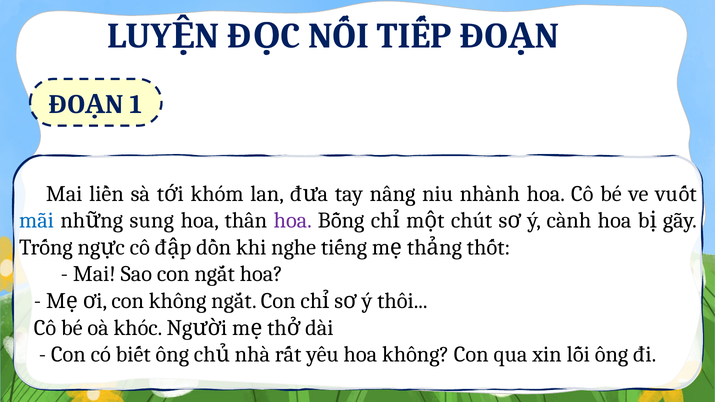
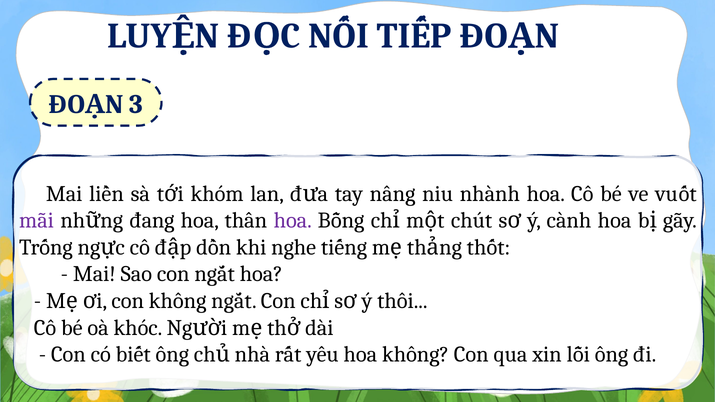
1: 1 -> 3
mãi colour: blue -> purple
sung: sung -> đang
